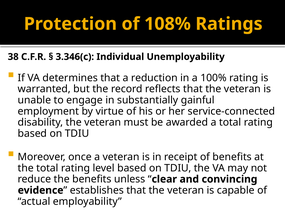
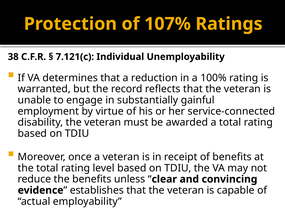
108%: 108% -> 107%
3.346(c: 3.346(c -> 7.121(c
